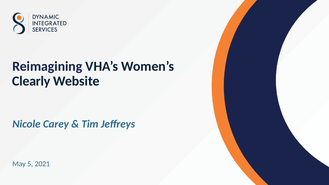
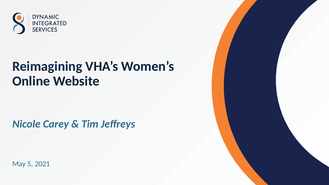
Clearly: Clearly -> Online
